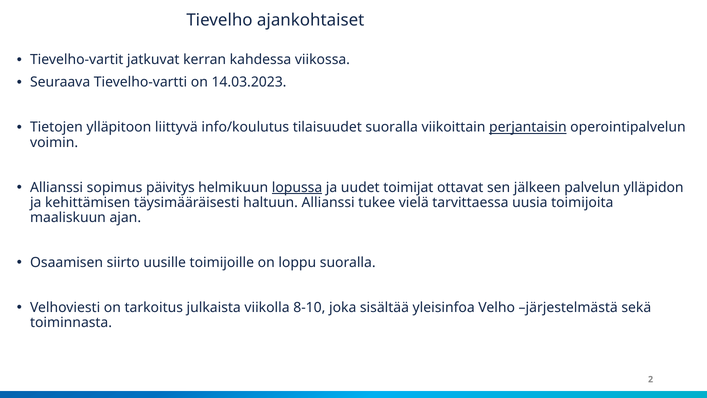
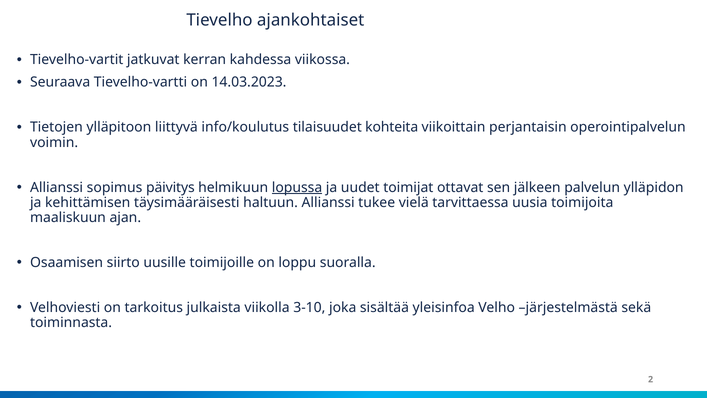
tilaisuudet suoralla: suoralla -> kohteita
perjantaisin underline: present -> none
8-10: 8-10 -> 3-10
